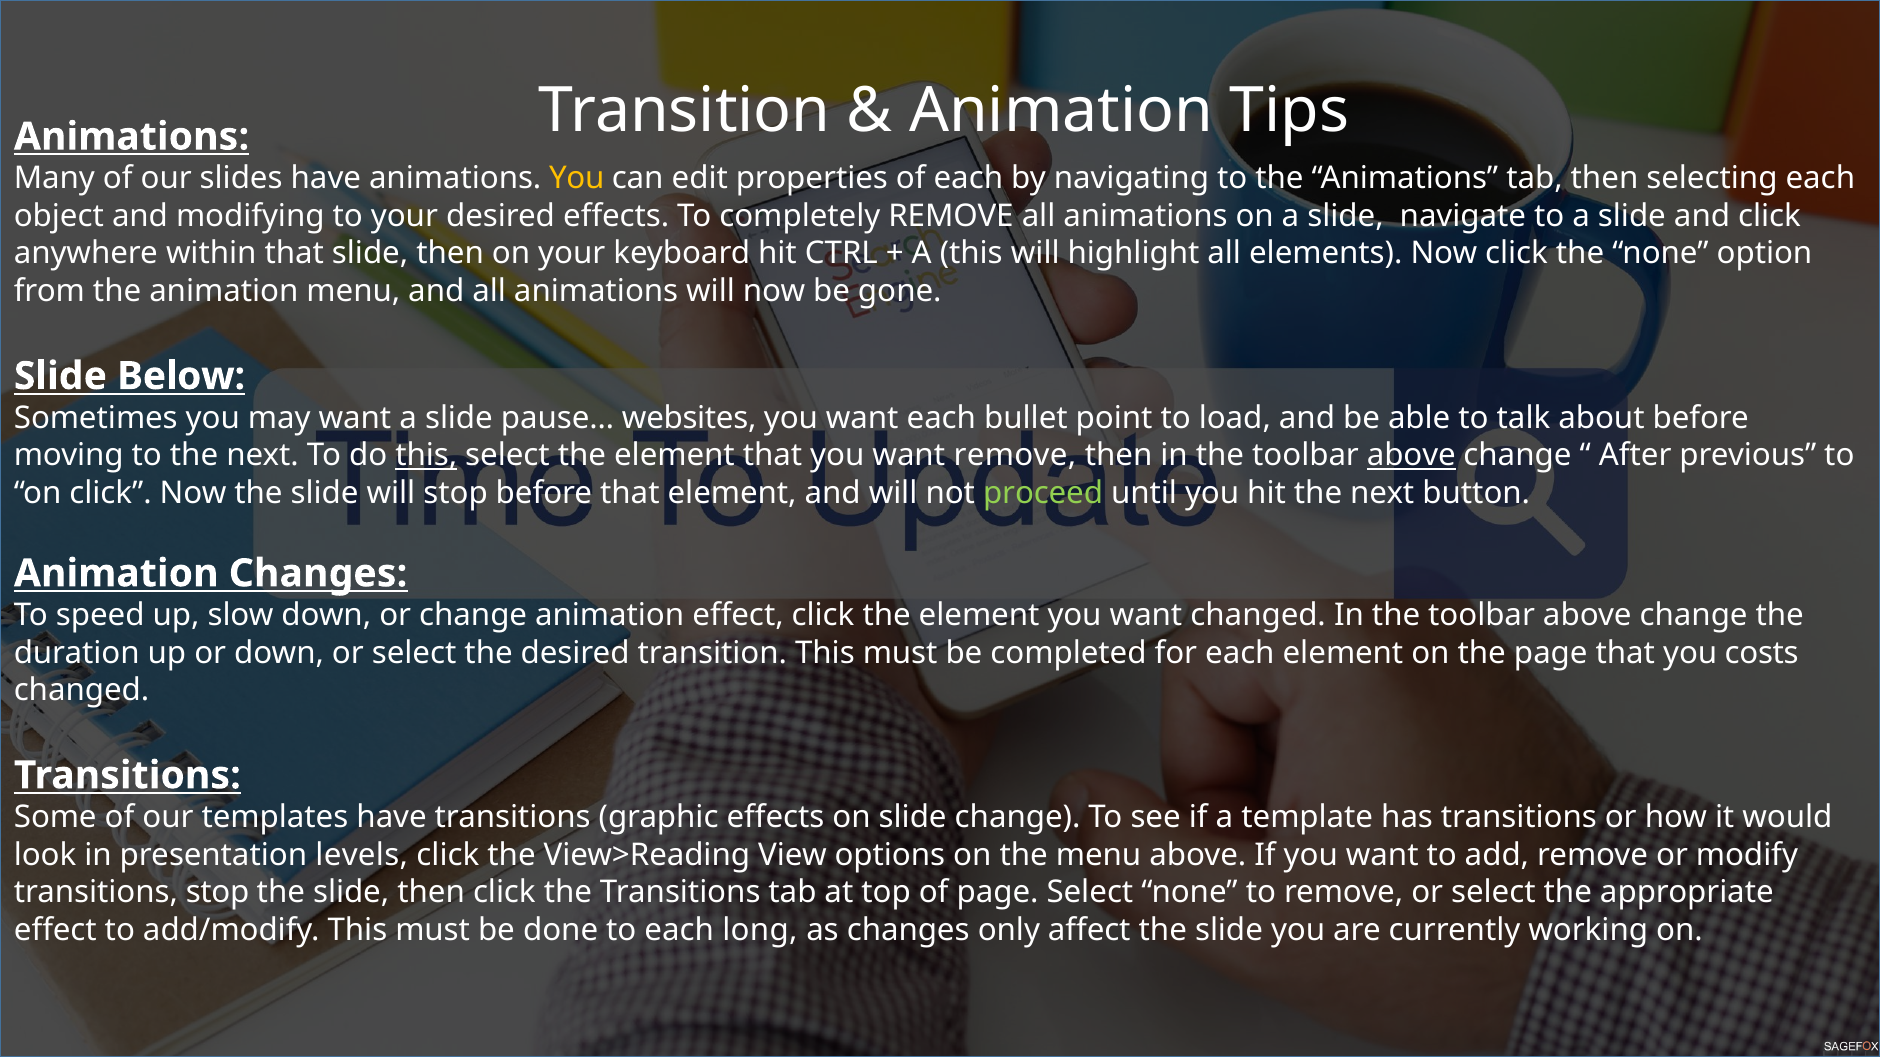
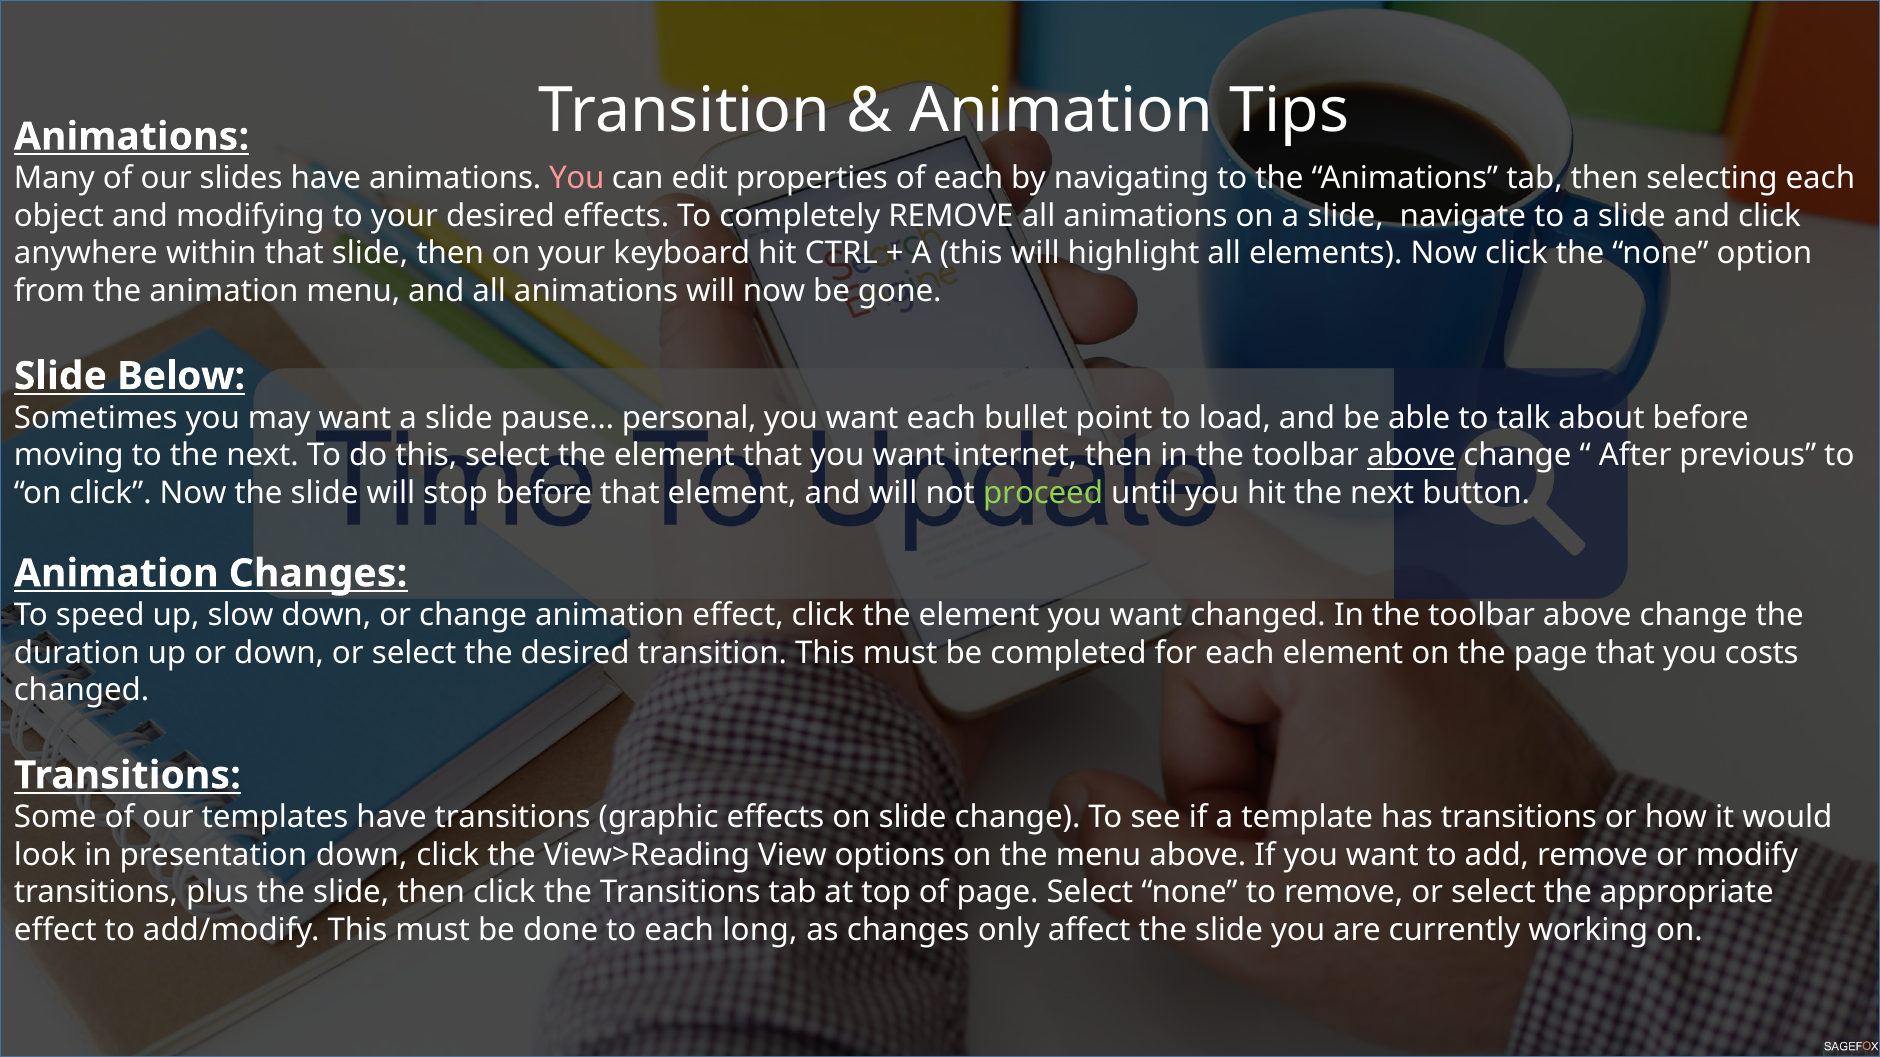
You at (577, 178) colour: yellow -> pink
websites: websites -> personal
this at (426, 456) underline: present -> none
want remove: remove -> internet
presentation levels: levels -> down
transitions stop: stop -> plus
